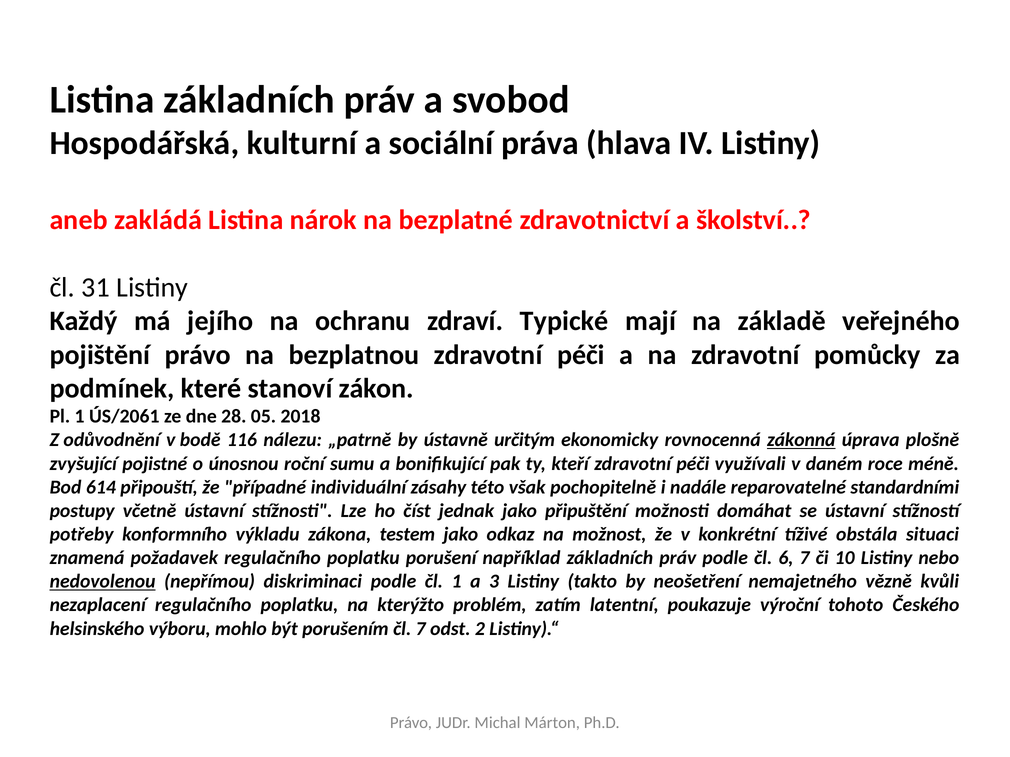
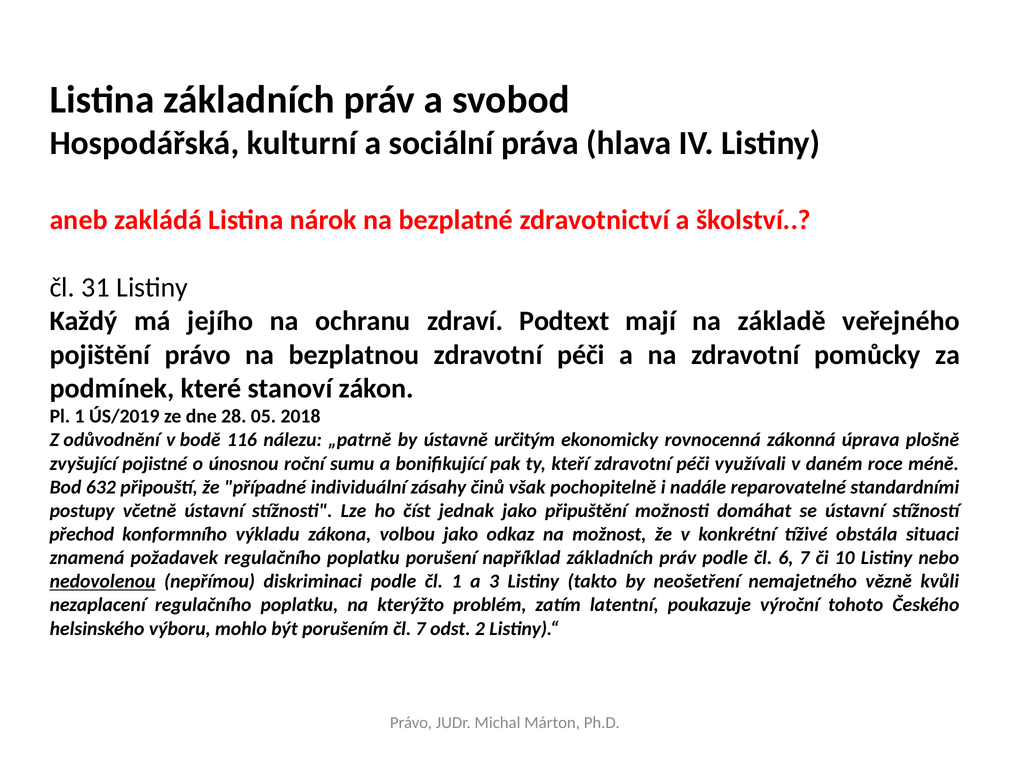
Typické: Typické -> Podtext
ÚS/2061: ÚS/2061 -> ÚS/2019
zákonná underline: present -> none
614: 614 -> 632
této: této -> činů
potřeby: potřeby -> přechod
testem: testem -> volbou
